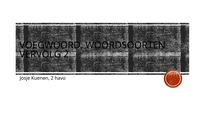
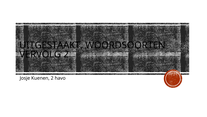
VOEGWOORD: VOEGWOORD -> UITGESTAAKT
